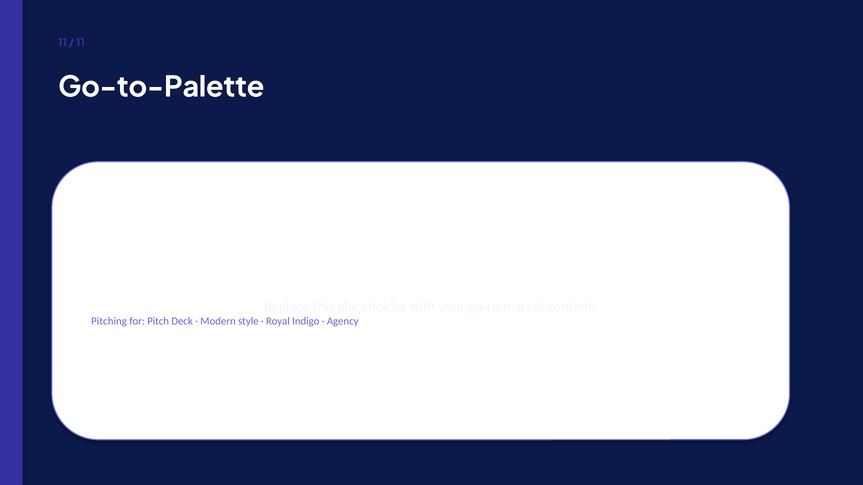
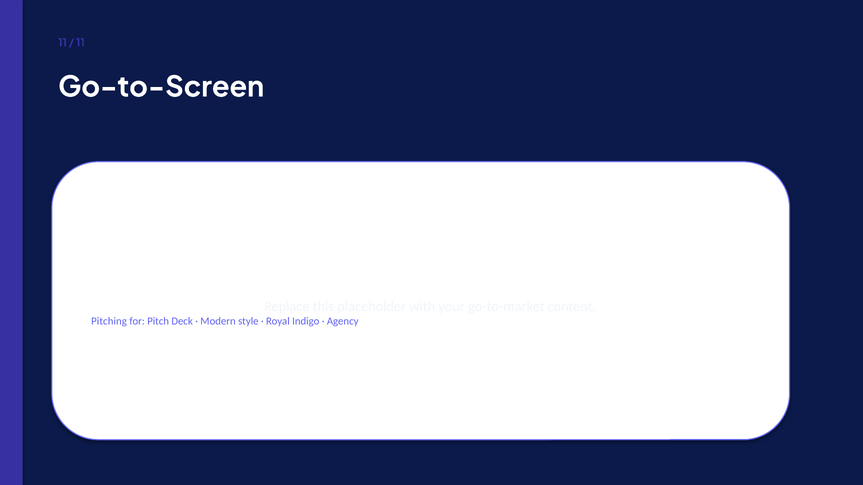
Go-to-Palette: Go-to-Palette -> Go-to-Screen
